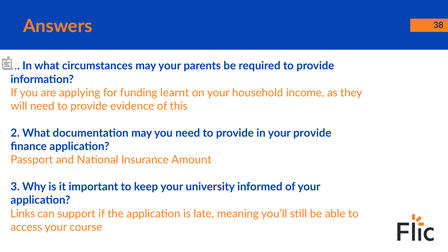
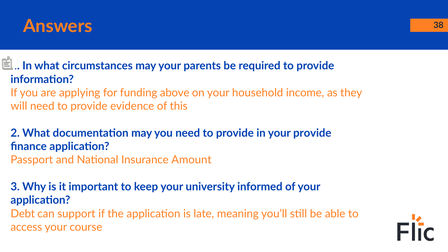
learnt: learnt -> above
Links: Links -> Debt
